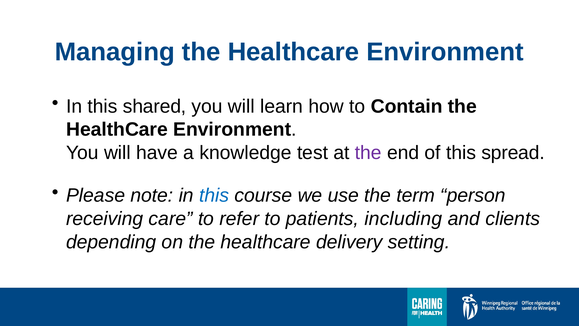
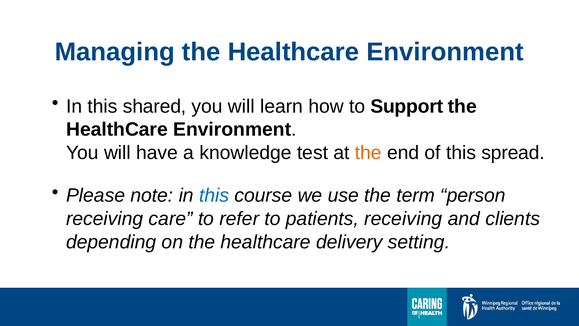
Contain: Contain -> Support
the at (368, 153) colour: purple -> orange
patients including: including -> receiving
